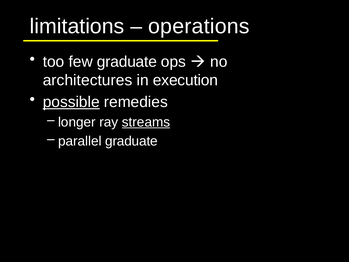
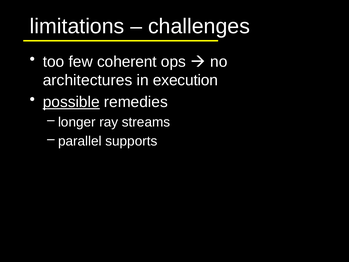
operations: operations -> challenges
few graduate: graduate -> coherent
streams underline: present -> none
parallel graduate: graduate -> supports
